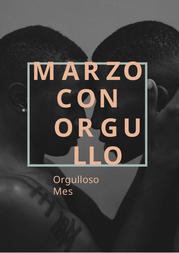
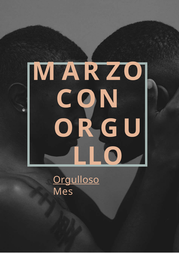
Orgulloso underline: none -> present
